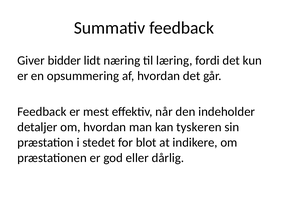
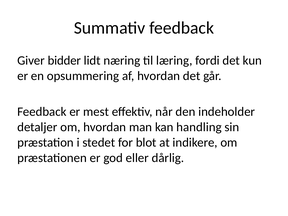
tyskeren: tyskeren -> handling
